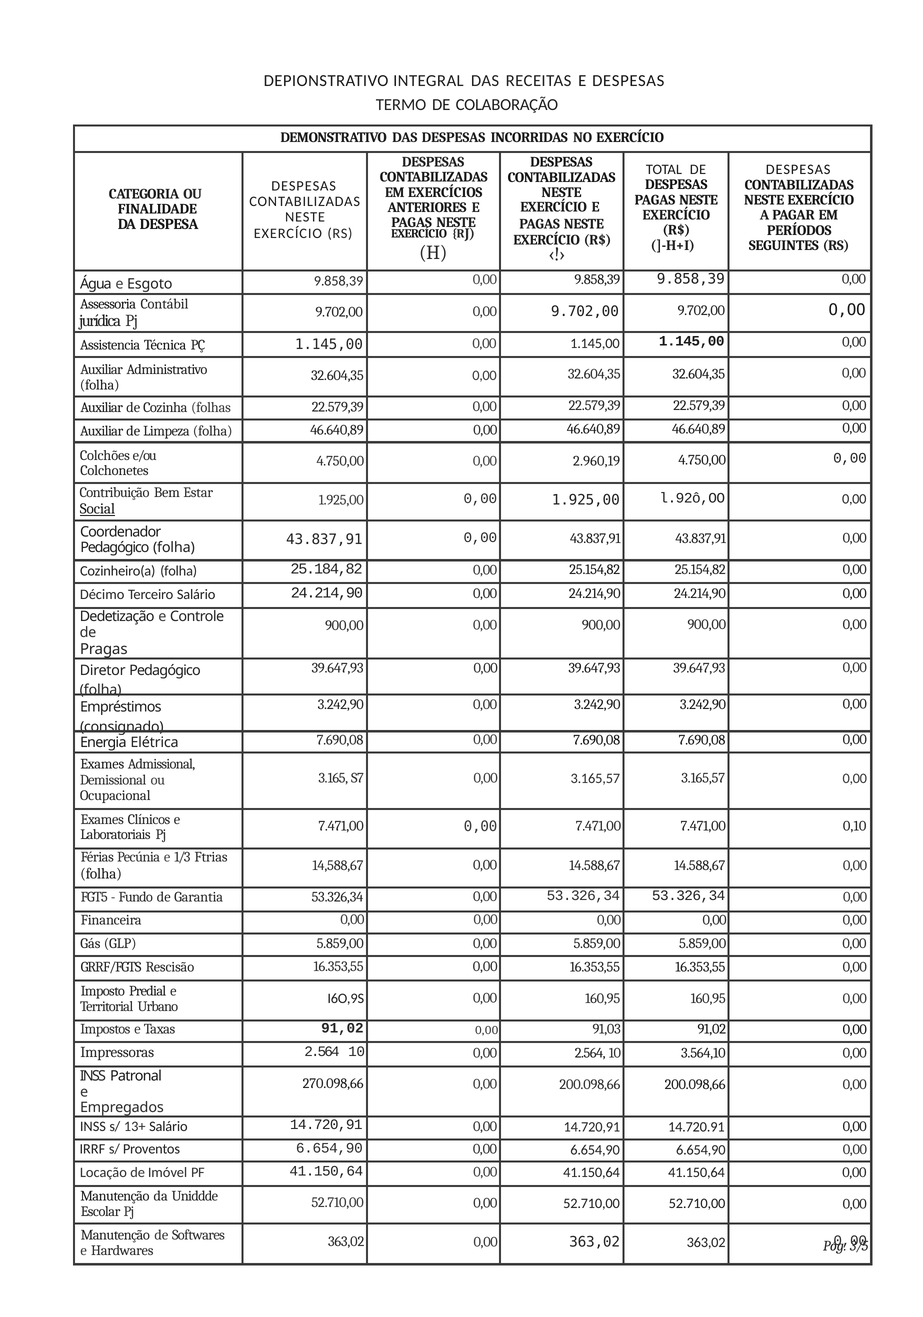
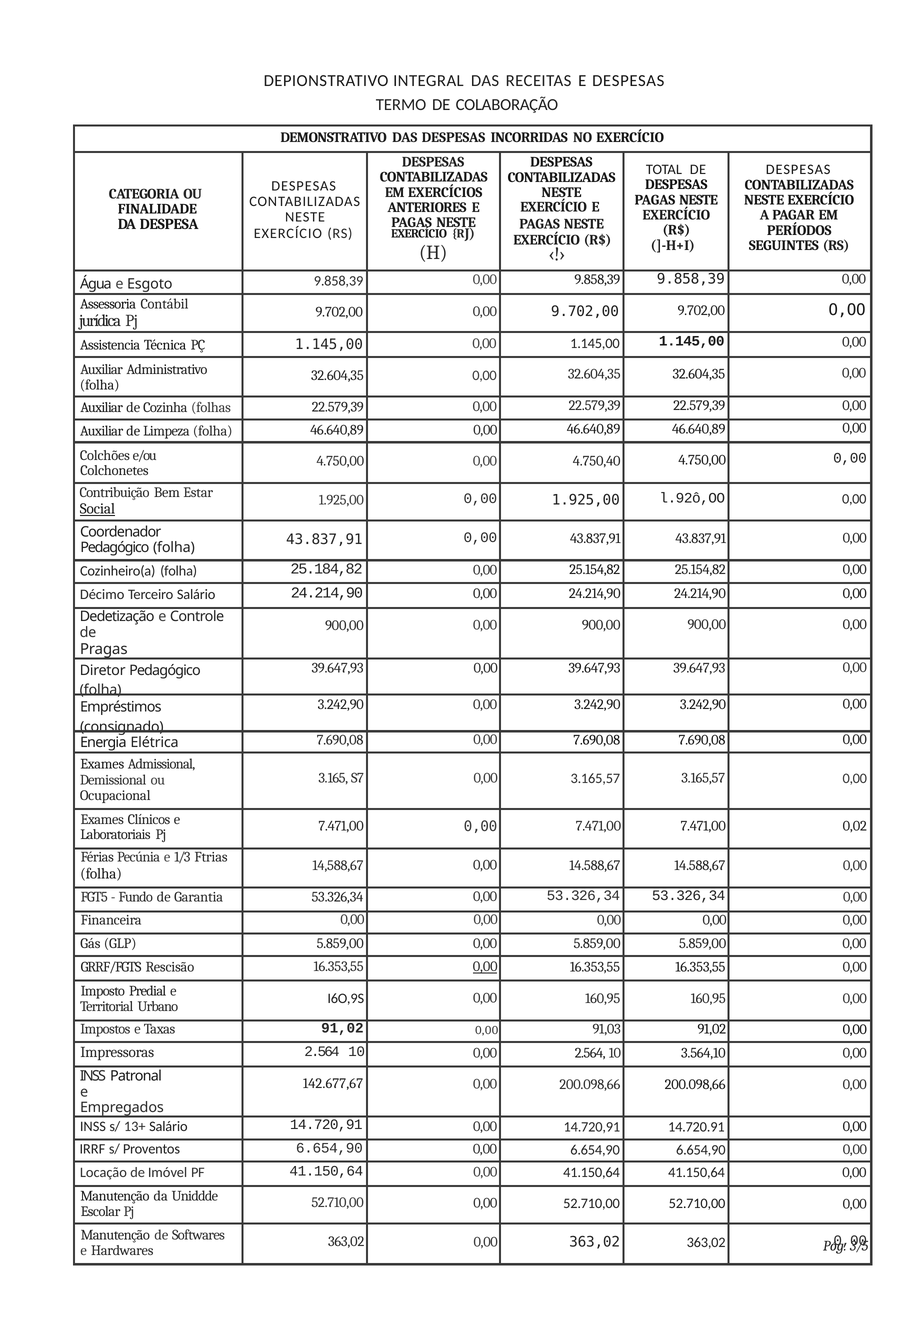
2.960,19: 2.960,19 -> 4.750,40
0,10: 0,10 -> 0,02
0,00 at (485, 966) underline: none -> present
270.098,66: 270.098,66 -> 142.677,67
